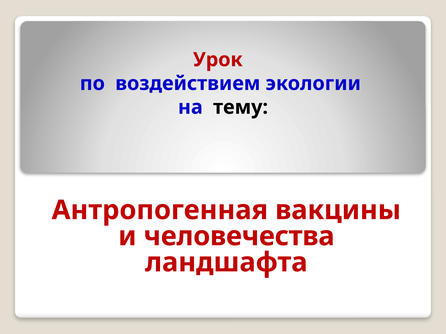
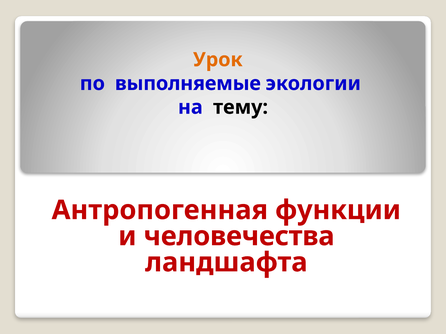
Урок colour: red -> orange
воздействием: воздействием -> выполняемые
вакцины: вакцины -> функции
